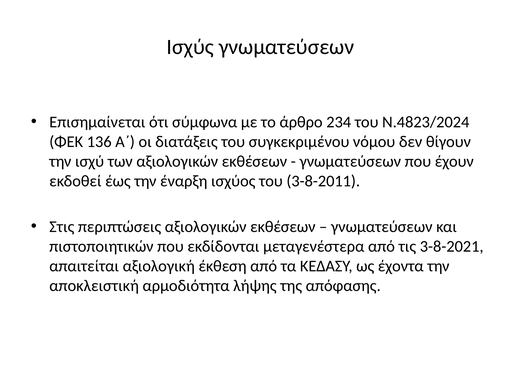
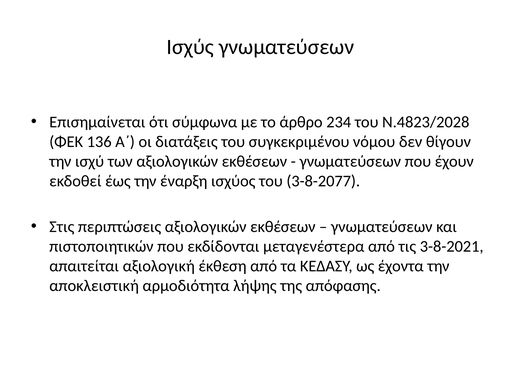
Ν.4823/2024: Ν.4823/2024 -> Ν.4823/2028
3-8-2011: 3-8-2011 -> 3-8-2077
